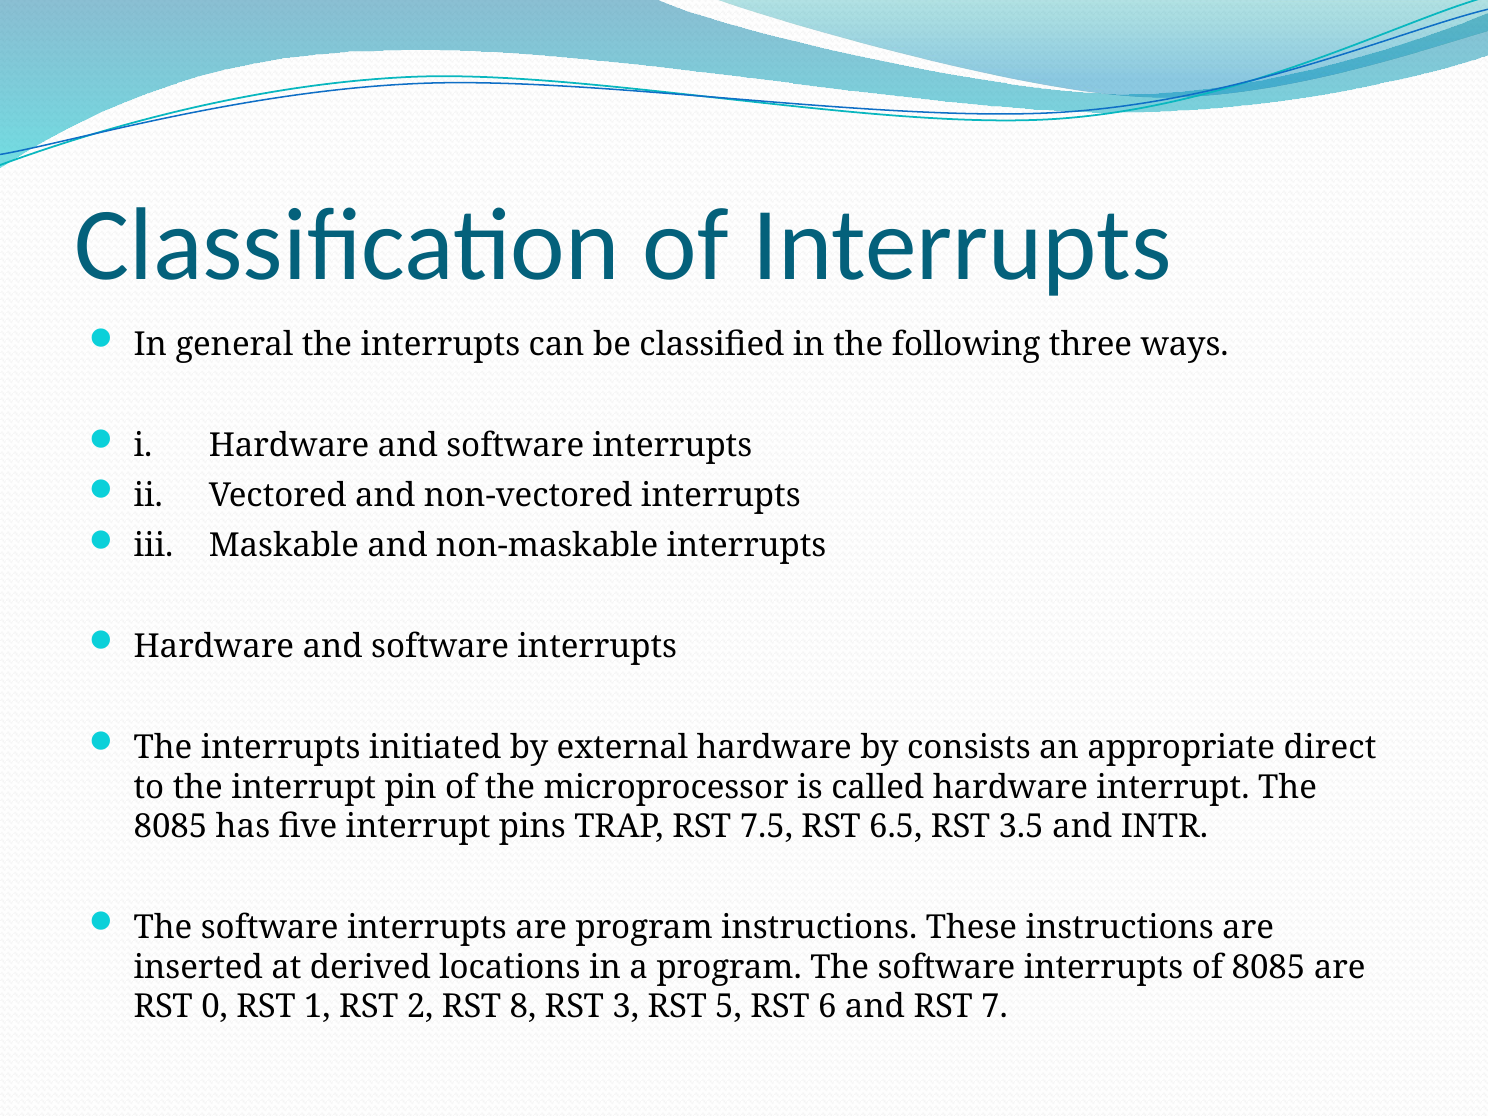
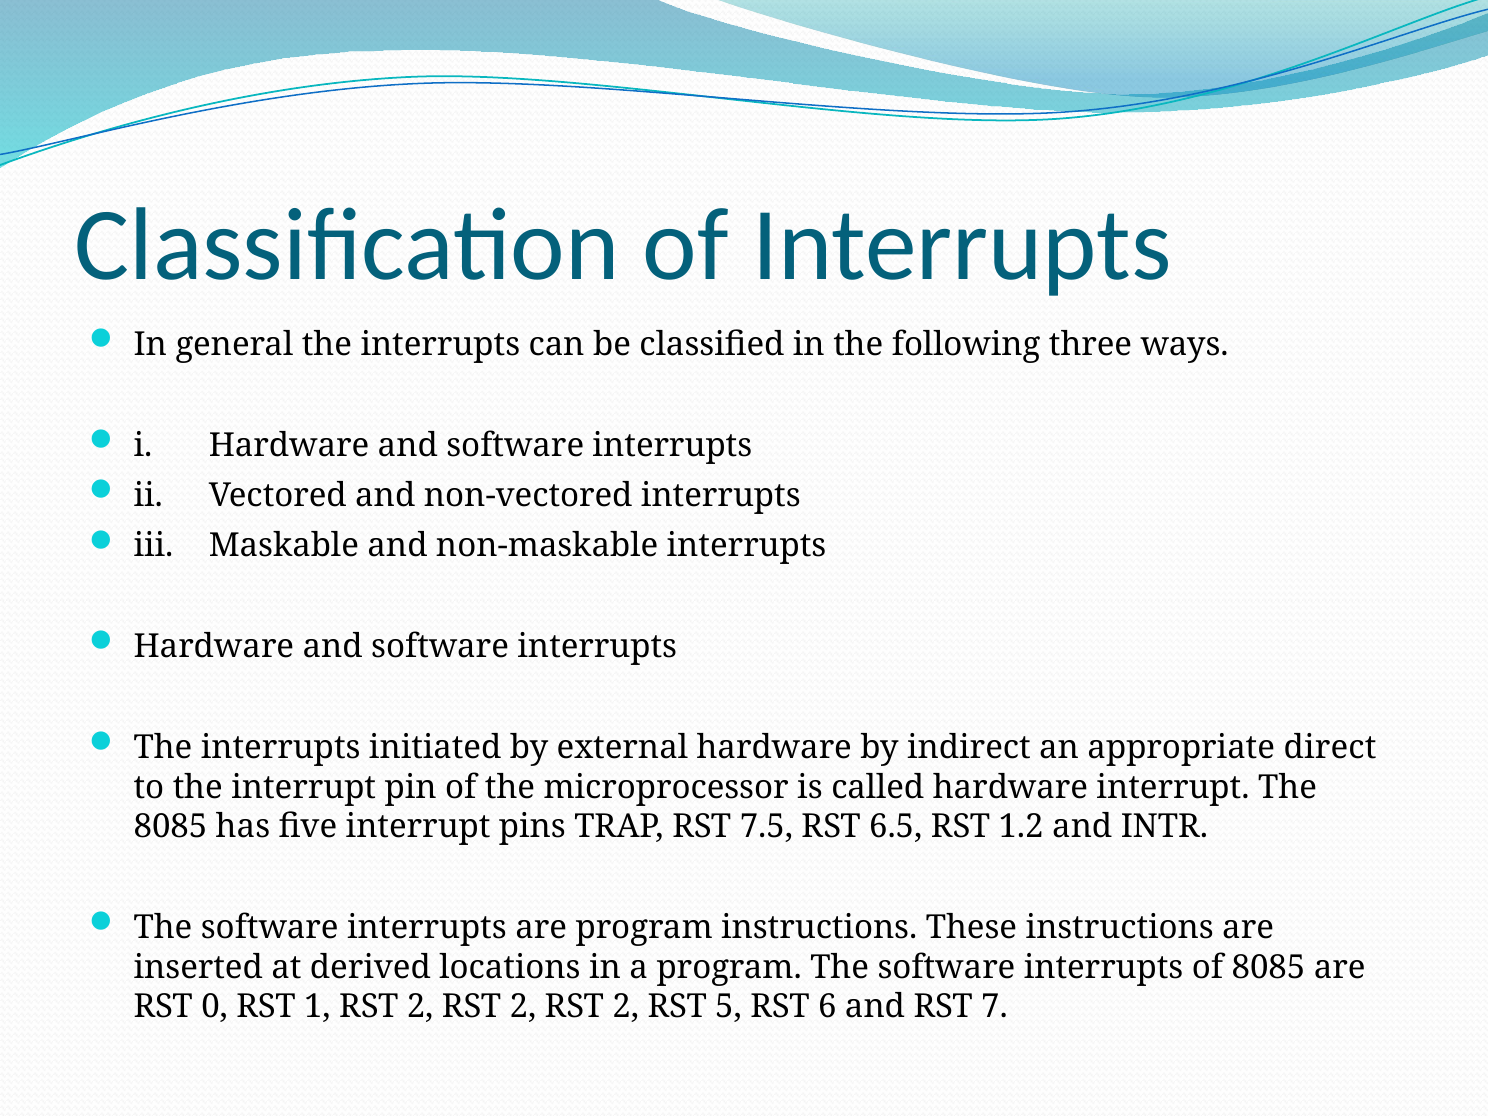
consists: consists -> indirect
3.5: 3.5 -> 1.2
8 at (523, 1007): 8 -> 2
3 at (626, 1007): 3 -> 2
